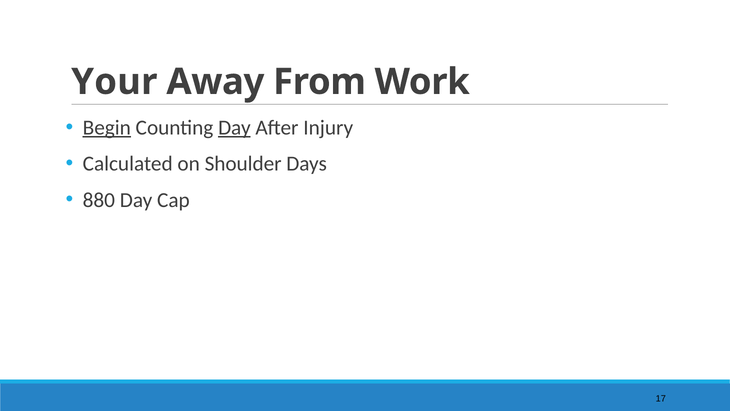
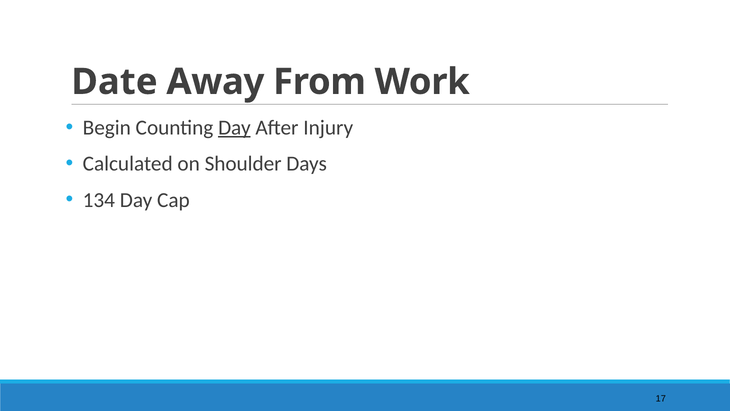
Your: Your -> Date
Begin underline: present -> none
880: 880 -> 134
